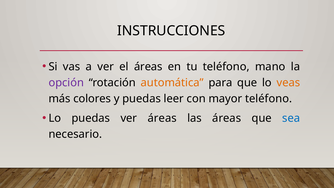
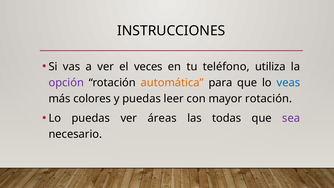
el áreas: áreas -> veces
mano: mano -> utiliza
veas colour: orange -> blue
mayor teléfono: teléfono -> rotación
las áreas: áreas -> todas
sea colour: blue -> purple
